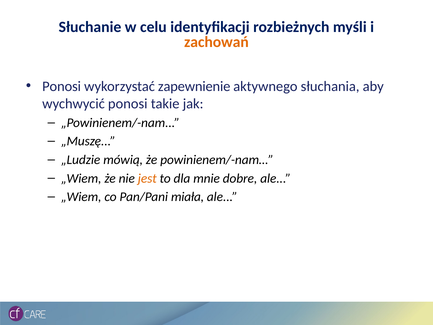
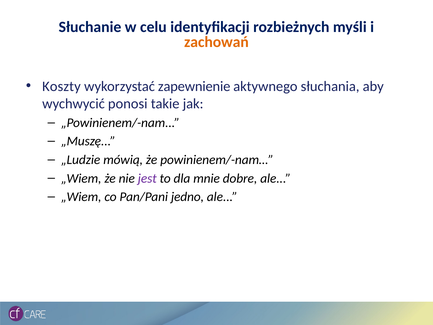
Ponosi at (62, 86): Ponosi -> Koszty
jest colour: orange -> purple
miała: miała -> jedno
